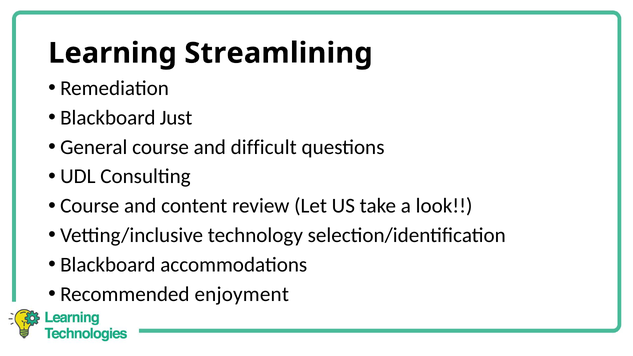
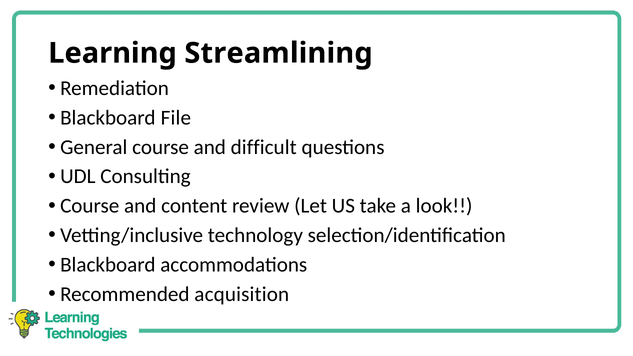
Just: Just -> File
enjoyment: enjoyment -> acquisition
